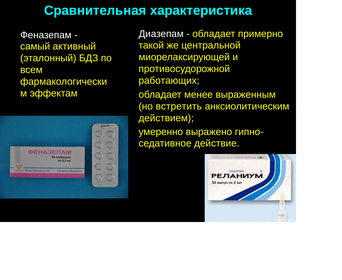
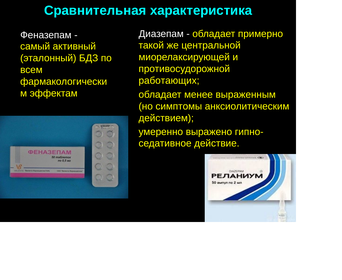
встретить: встретить -> симптомы
